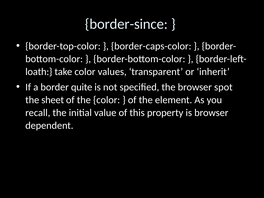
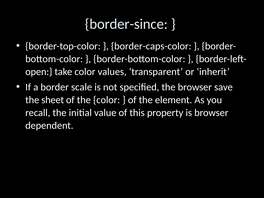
loath: loath -> open
quite: quite -> scale
spot: spot -> save
